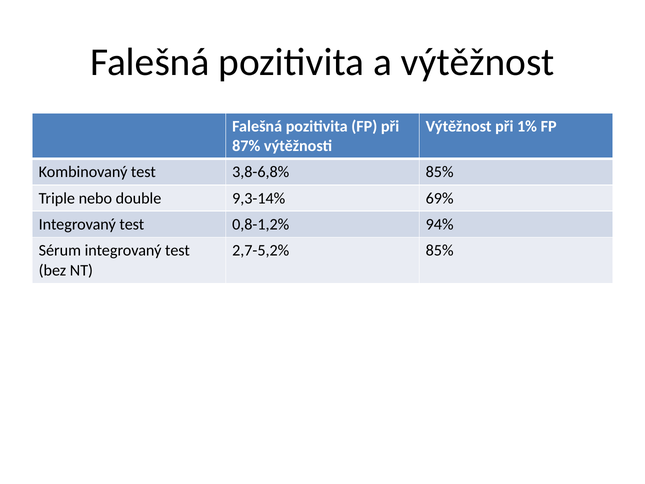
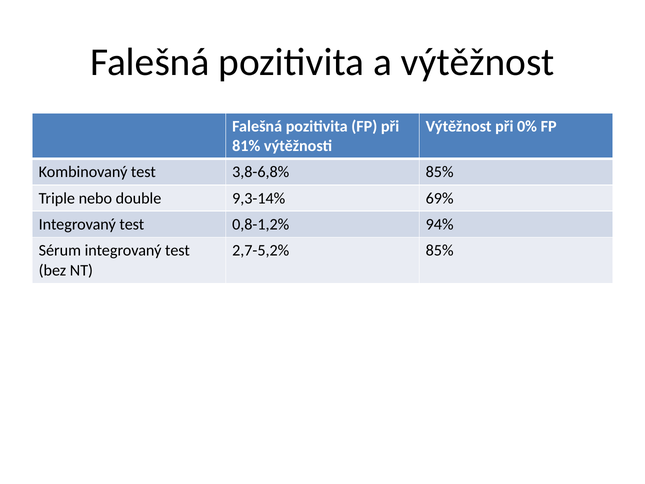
1%: 1% -> 0%
87%: 87% -> 81%
